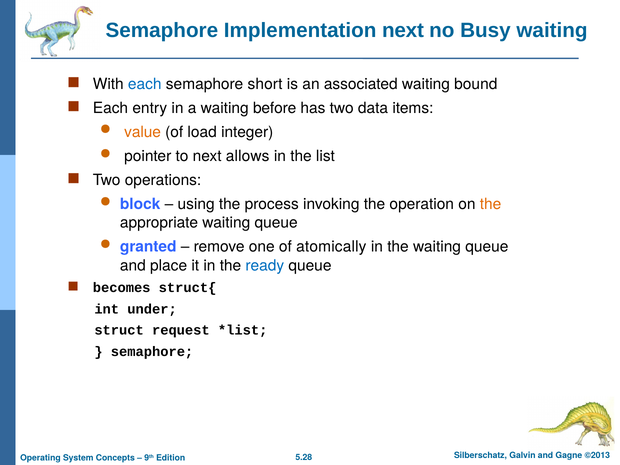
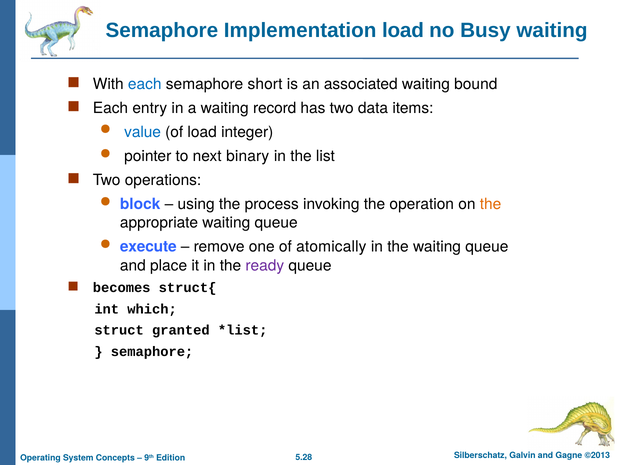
Implementation next: next -> load
before: before -> record
value colour: orange -> blue
allows: allows -> binary
granted: granted -> execute
ready colour: blue -> purple
under: under -> which
request: request -> granted
